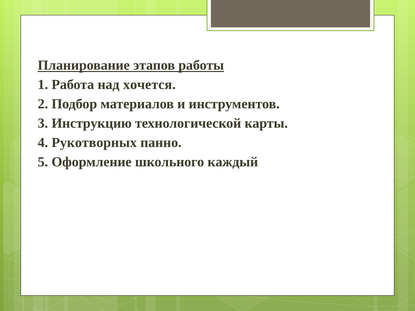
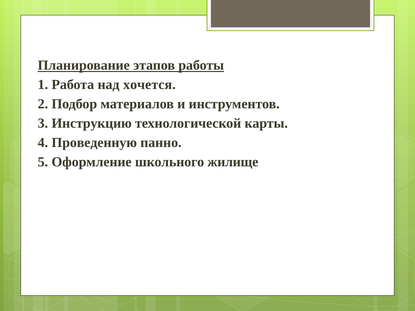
Рукотворных: Рукотворных -> Проведенную
каждый: каждый -> жилище
